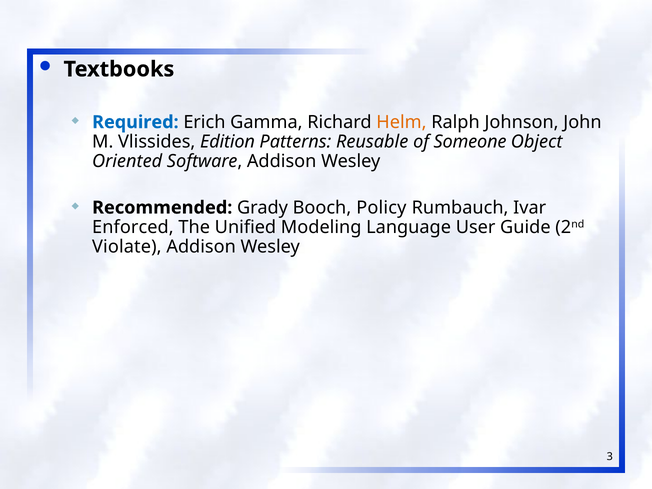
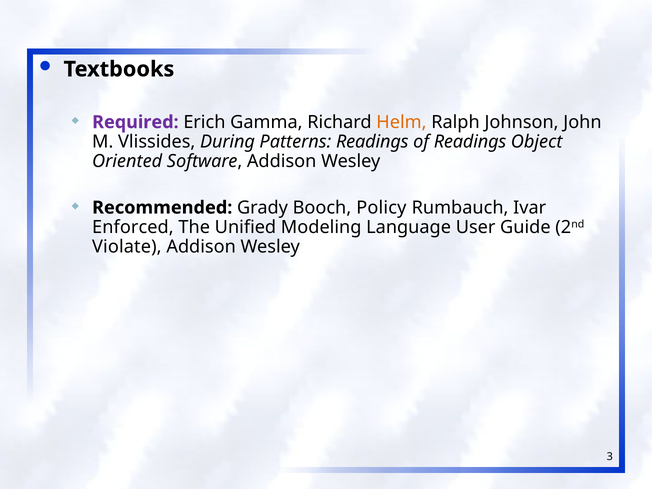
Required colour: blue -> purple
Edition: Edition -> During
Patterns Reusable: Reusable -> Readings
of Someone: Someone -> Readings
